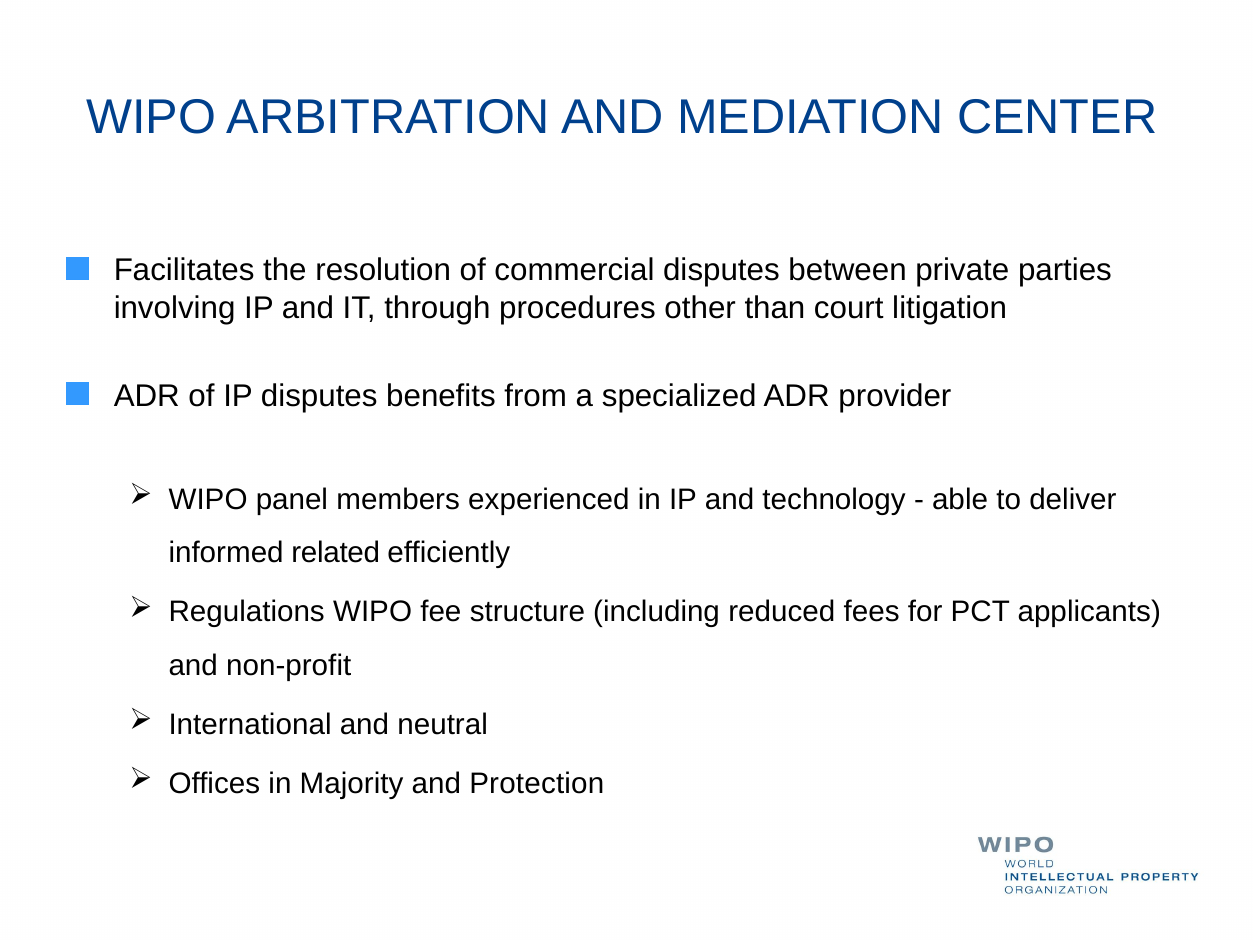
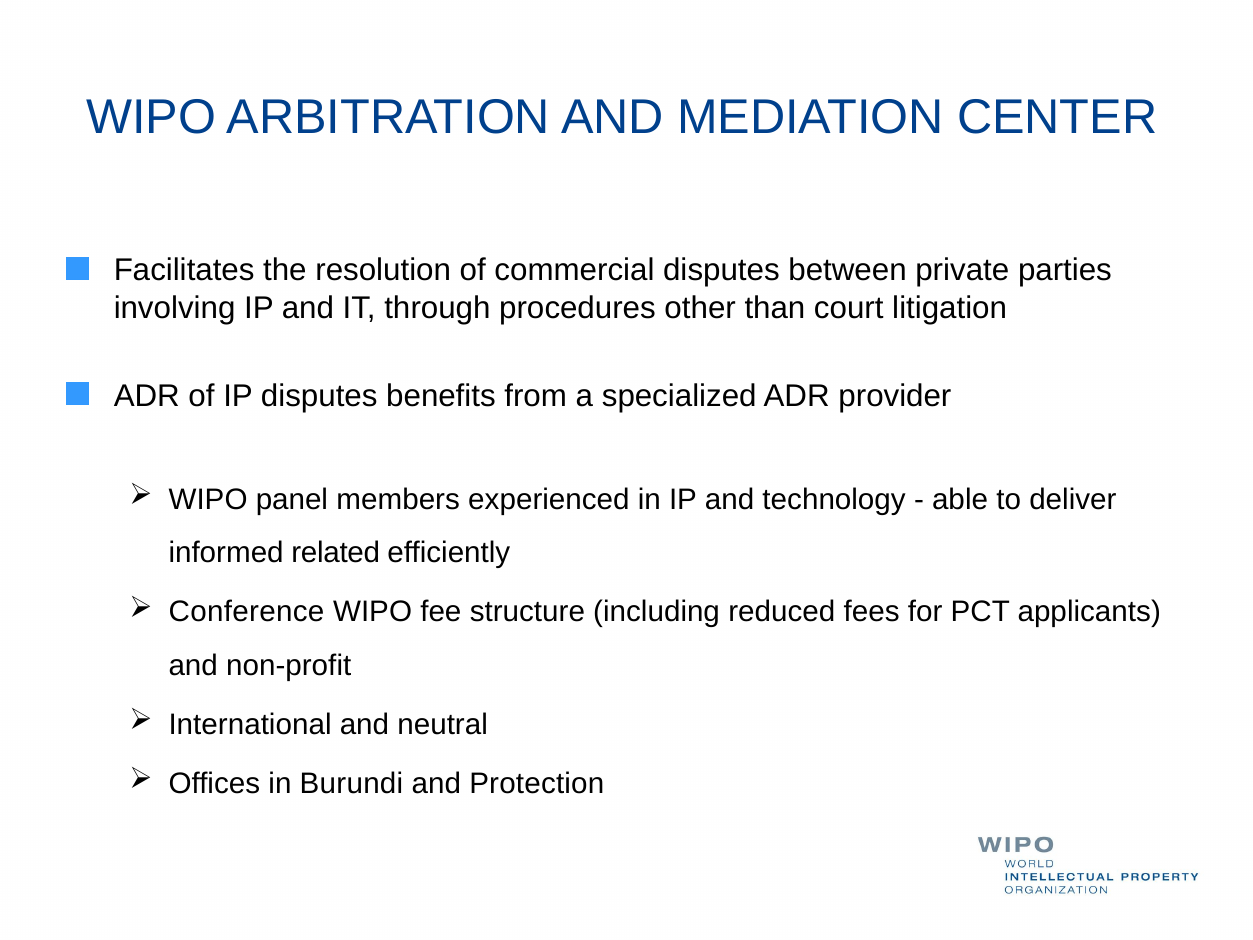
Regulations: Regulations -> Conference
Majority: Majority -> Burundi
